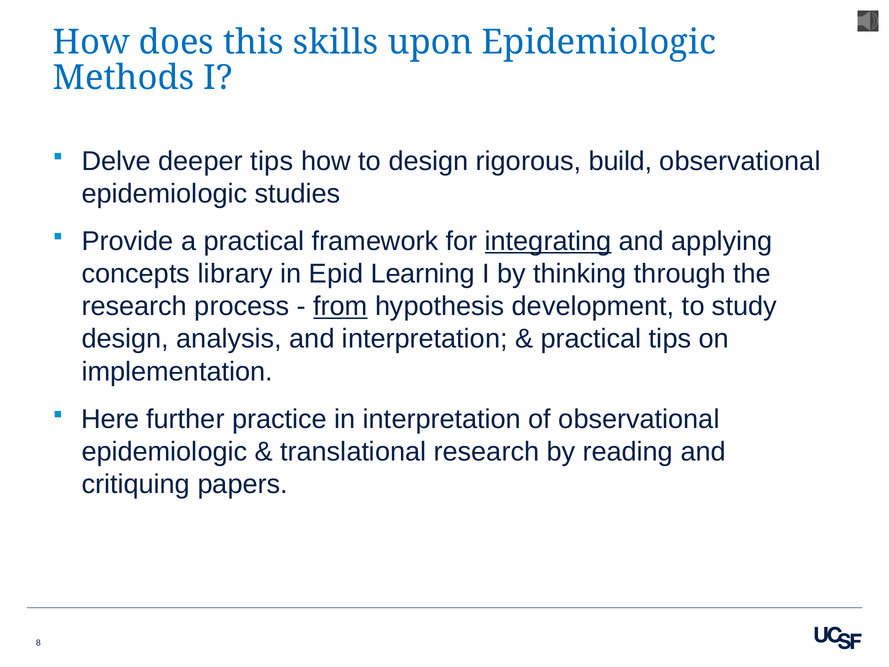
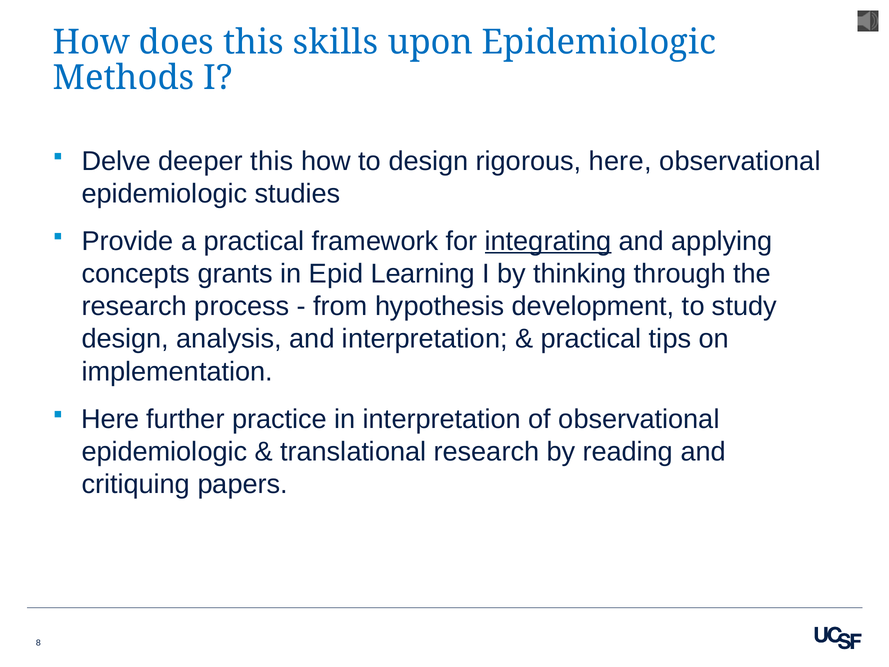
deeper tips: tips -> this
rigorous build: build -> here
library: library -> grants
from underline: present -> none
